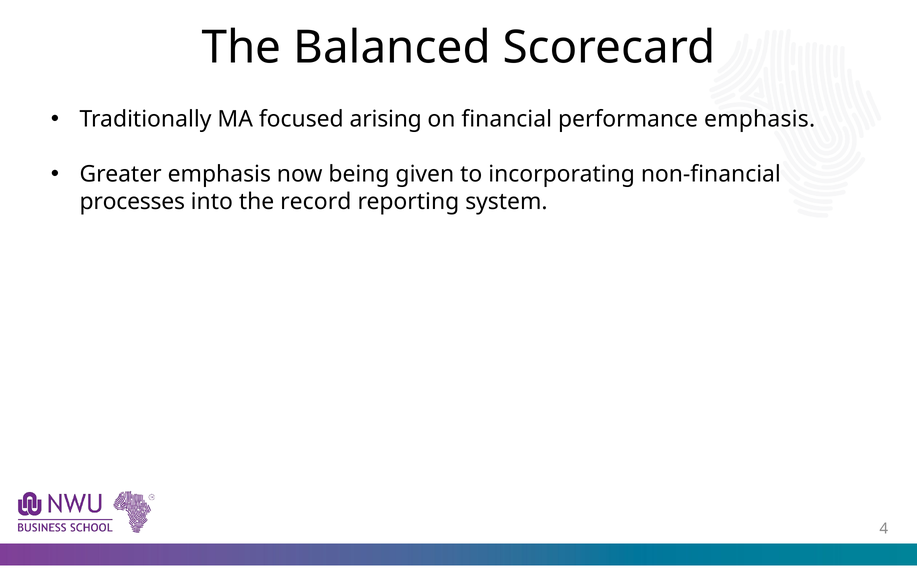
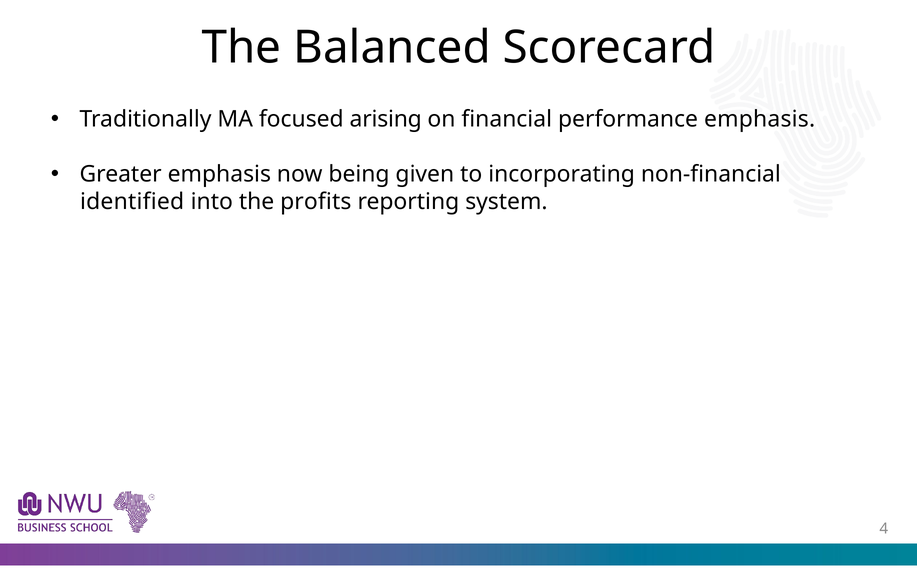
processes: processes -> identified
record: record -> profits
